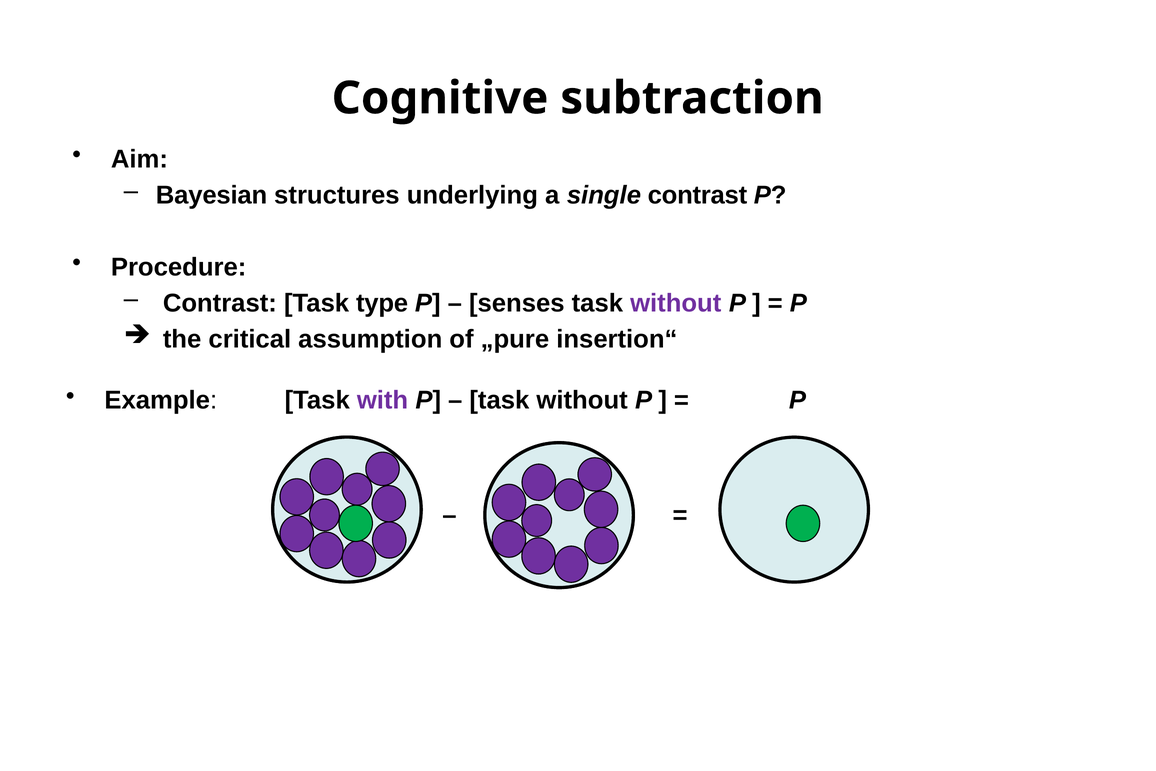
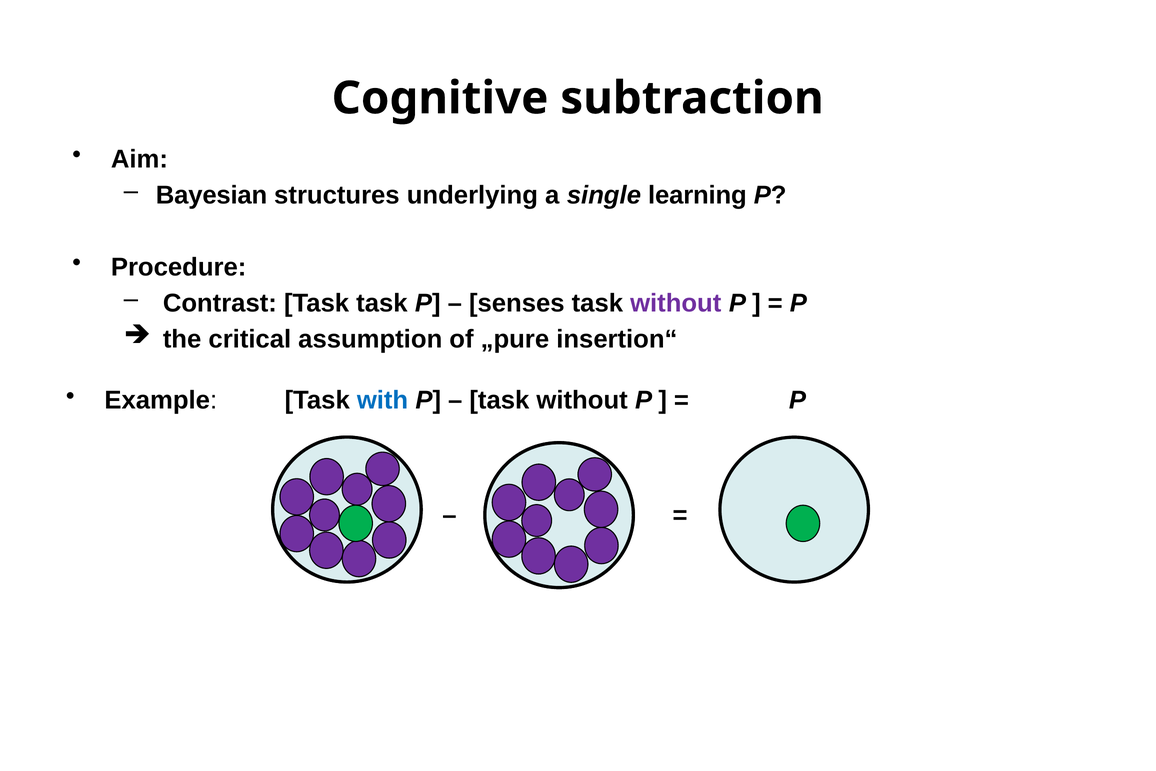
single contrast: contrast -> learning
Task type: type -> task
with colour: purple -> blue
